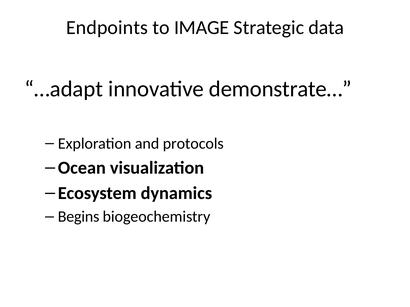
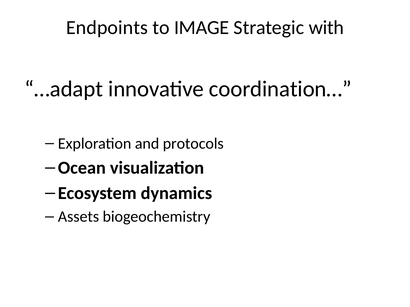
data: data -> with
demonstrate…: demonstrate… -> coordination…
Begins: Begins -> Assets
